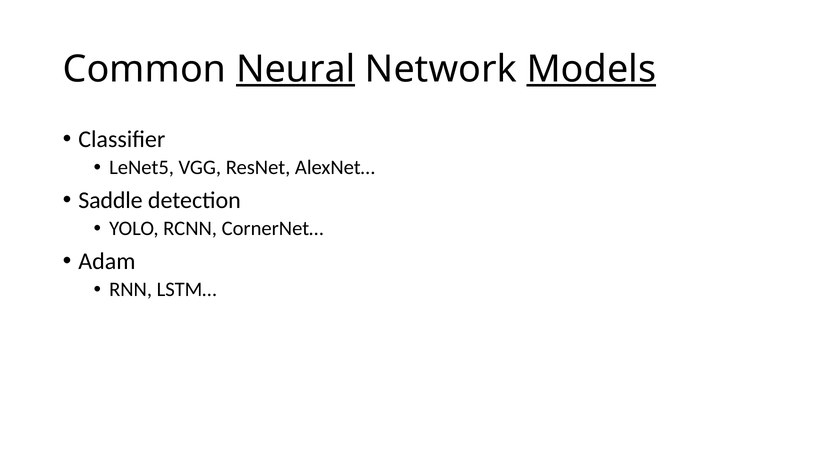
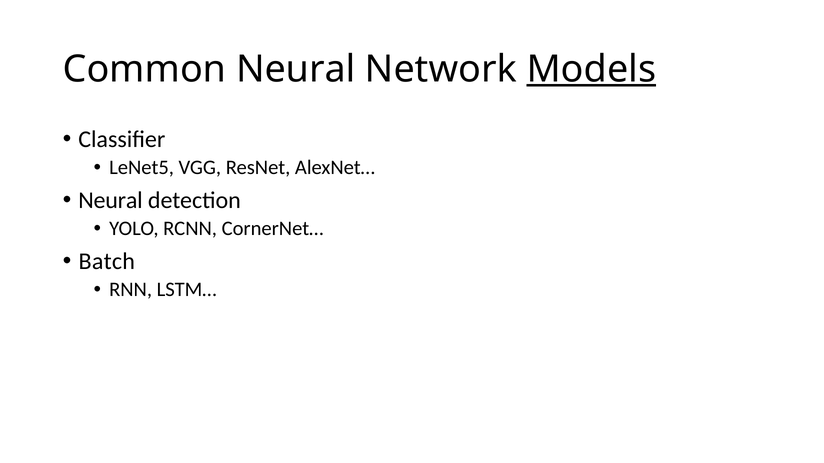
Neural at (296, 69) underline: present -> none
Saddle at (110, 200): Saddle -> Neural
Adam: Adam -> Batch
